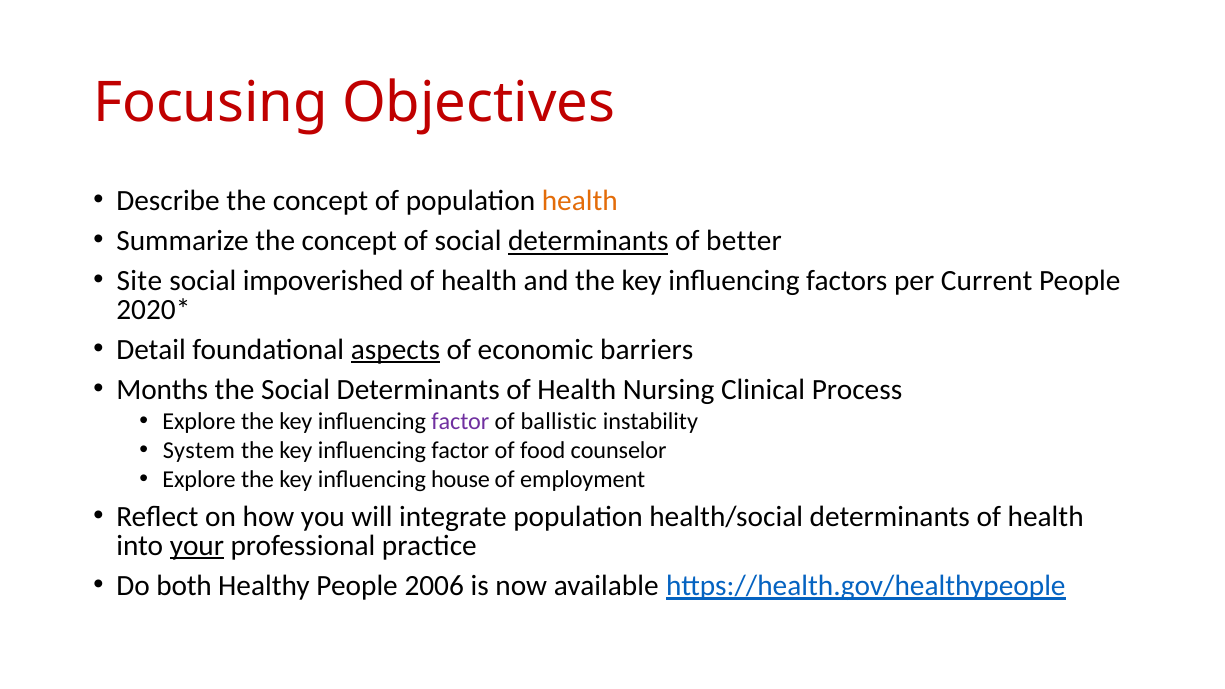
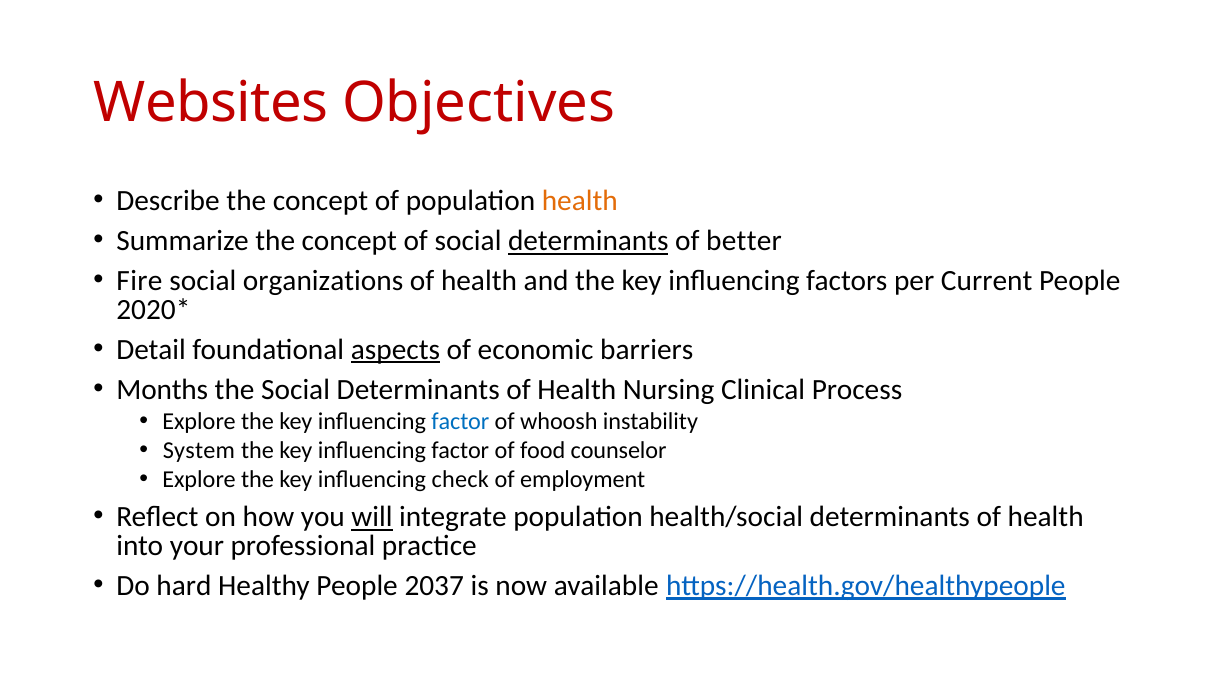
Focusing: Focusing -> Websites
Site: Site -> Fire
impoverished: impoverished -> organizations
factor at (460, 421) colour: purple -> blue
ballistic: ballistic -> whoosh
house: house -> check
will underline: none -> present
your underline: present -> none
both: both -> hard
2006: 2006 -> 2037
